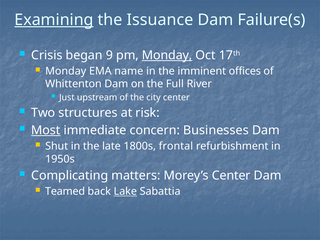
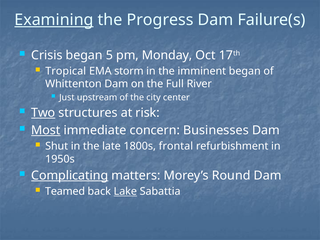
Issuance: Issuance -> Progress
9: 9 -> 5
Monday at (167, 55) underline: present -> none
Monday at (66, 71): Monday -> Tropical
name: name -> storm
imminent offices: offices -> began
Two underline: none -> present
Complicating underline: none -> present
Morey’s Center: Center -> Round
